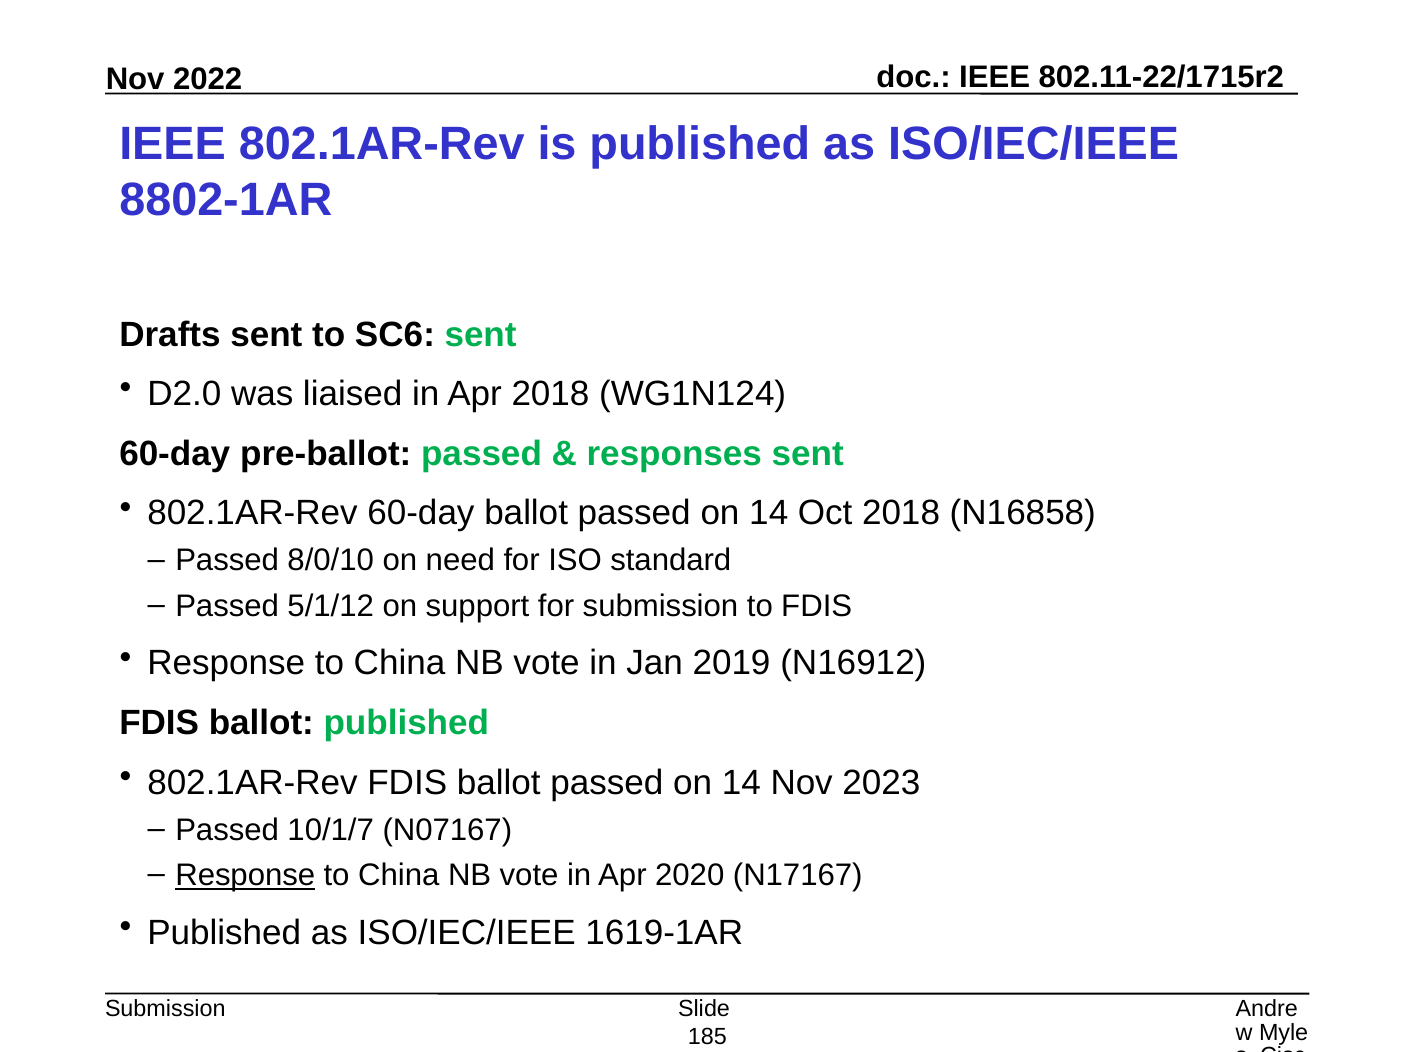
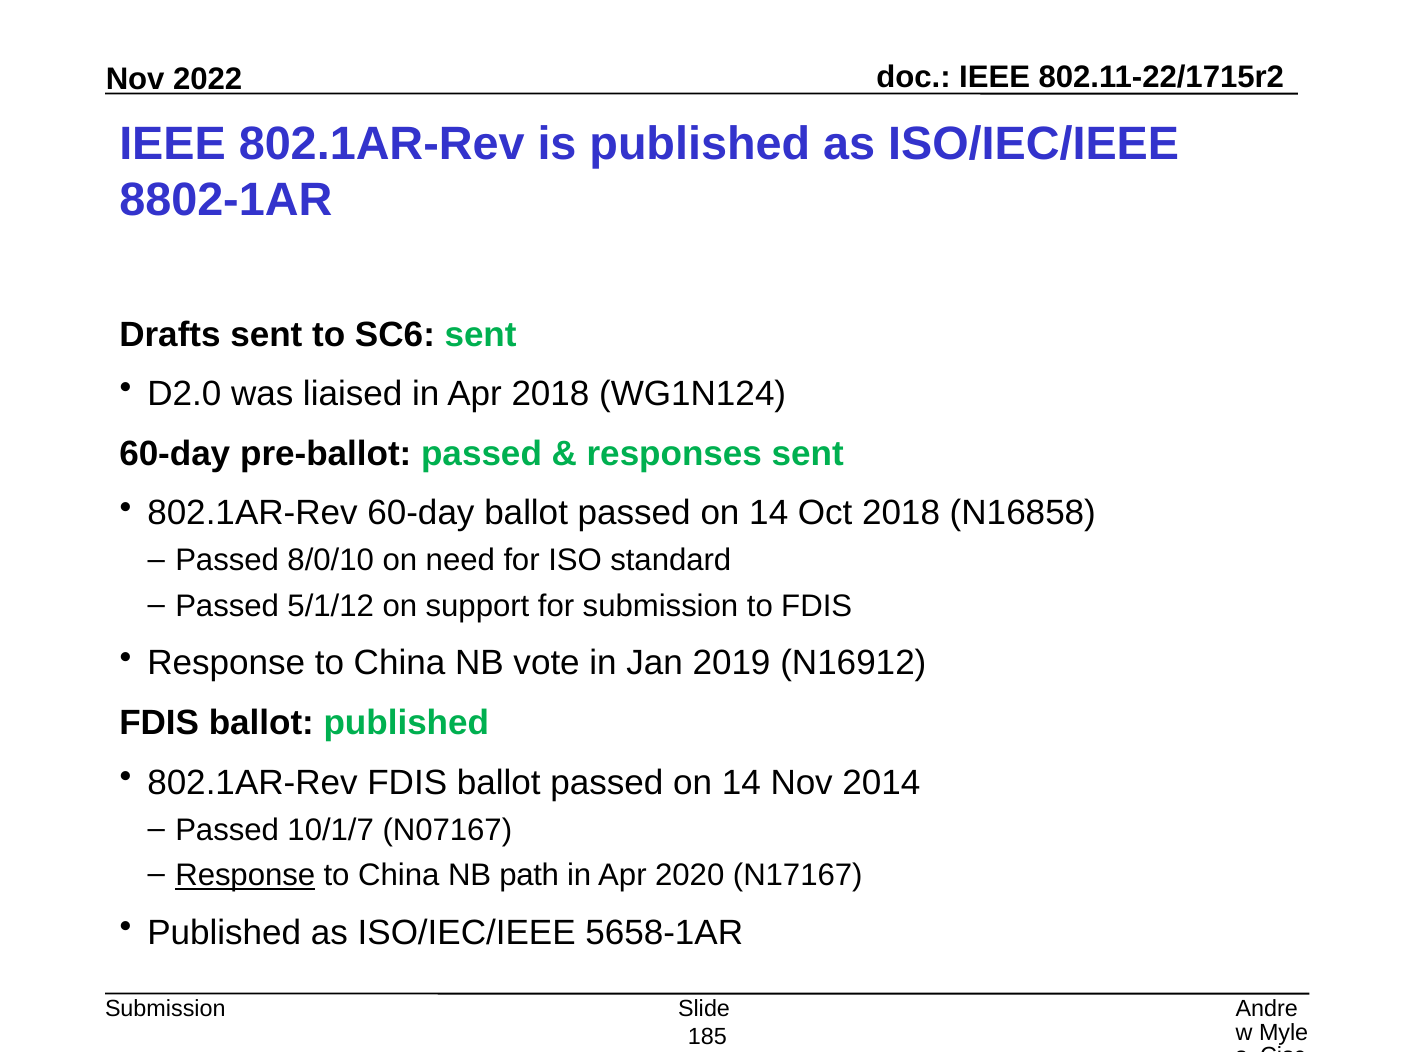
2023: 2023 -> 2014
vote at (529, 875): vote -> path
1619-1AR: 1619-1AR -> 5658-1AR
